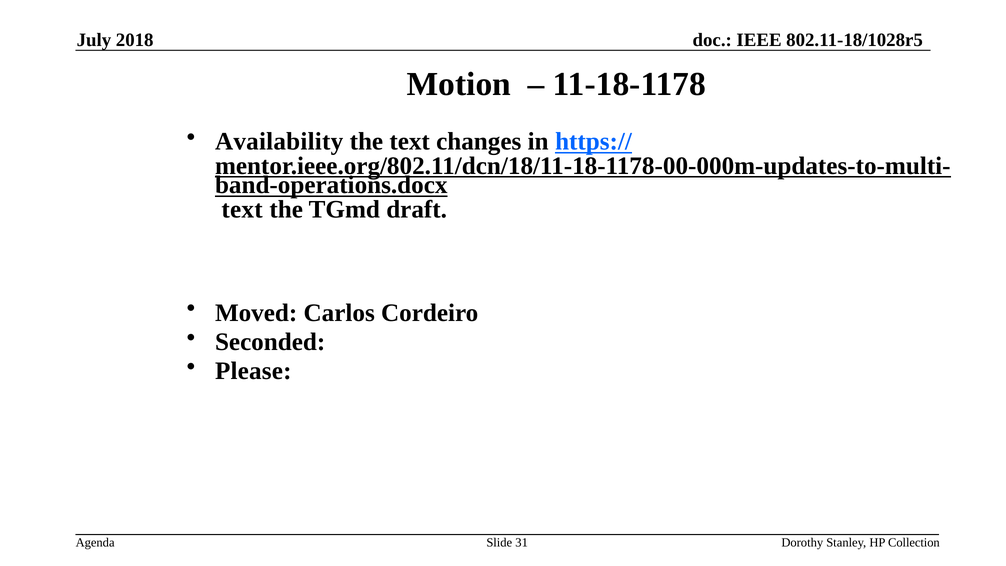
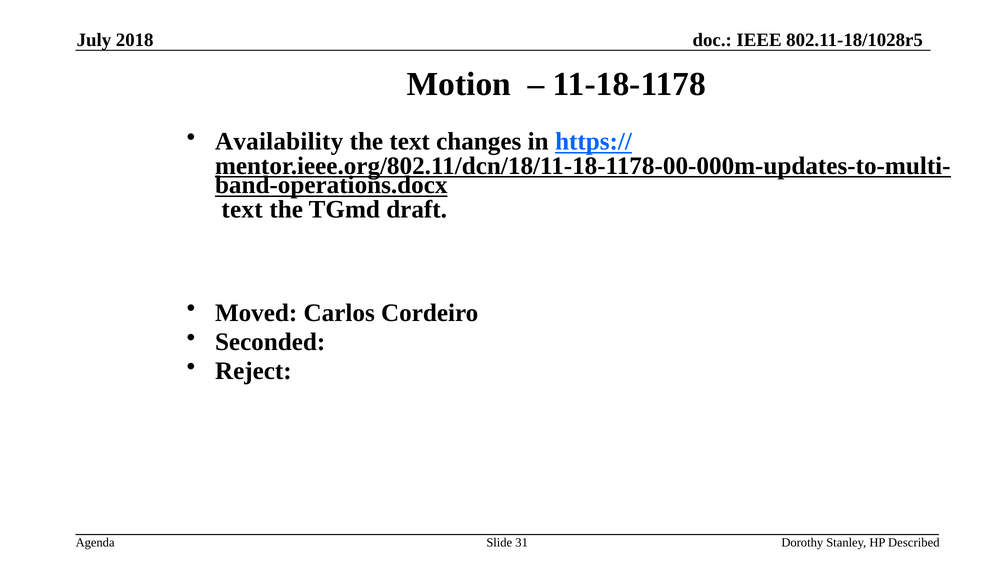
Please: Please -> Reject
Collection: Collection -> Described
